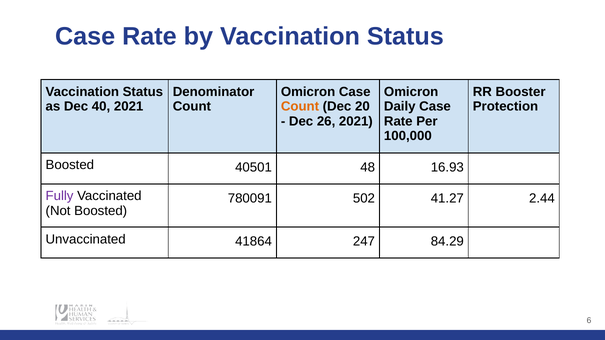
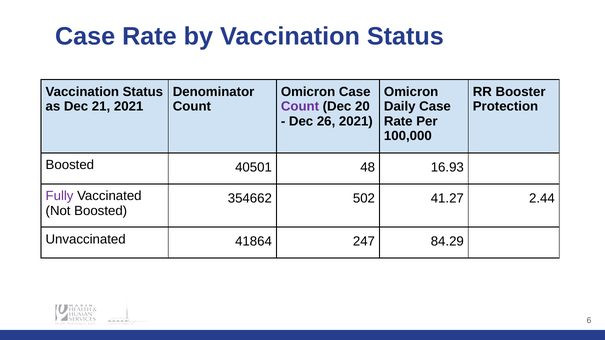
40: 40 -> 21
Count at (300, 107) colour: orange -> purple
780091: 780091 -> 354662
